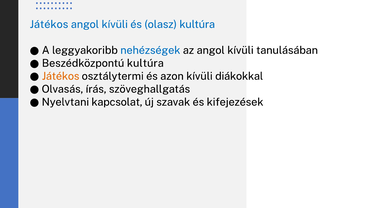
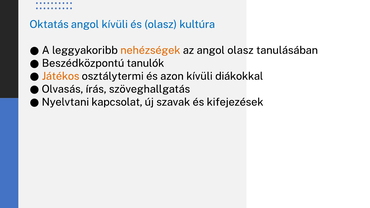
Játékos at (49, 24): Játékos -> Oktatás
nehézségek colour: blue -> orange
az angol kívüli: kívüli -> olasz
Beszédközpontú kultúra: kultúra -> tanulók
